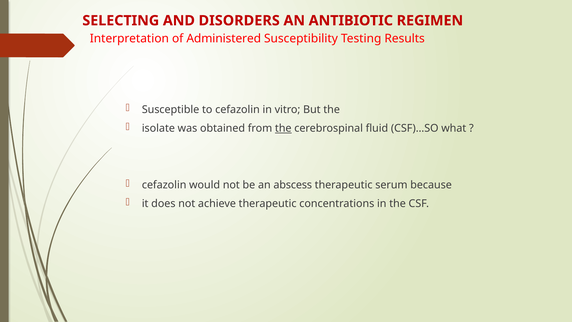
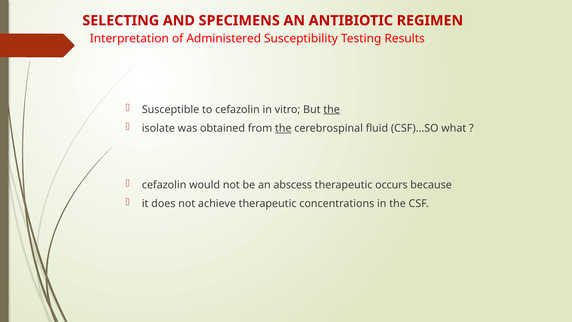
DISORDERS: DISORDERS -> SPECIMENS
the at (332, 109) underline: none -> present
serum: serum -> occurs
